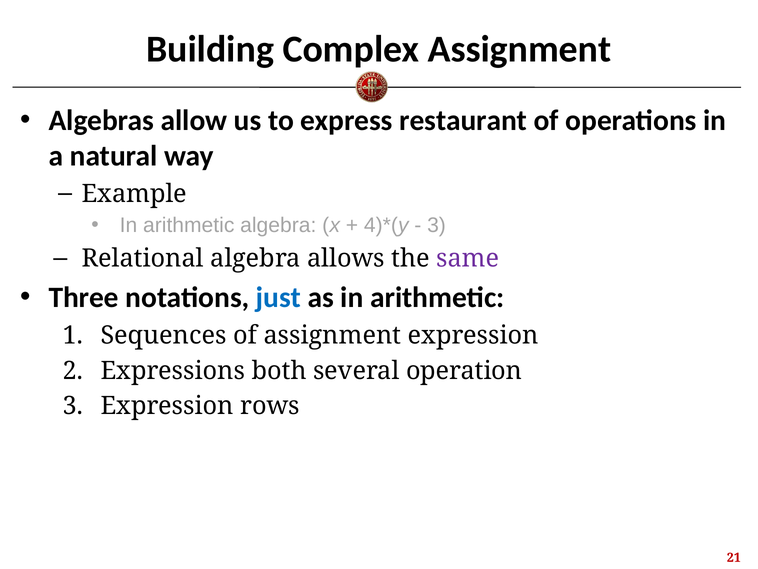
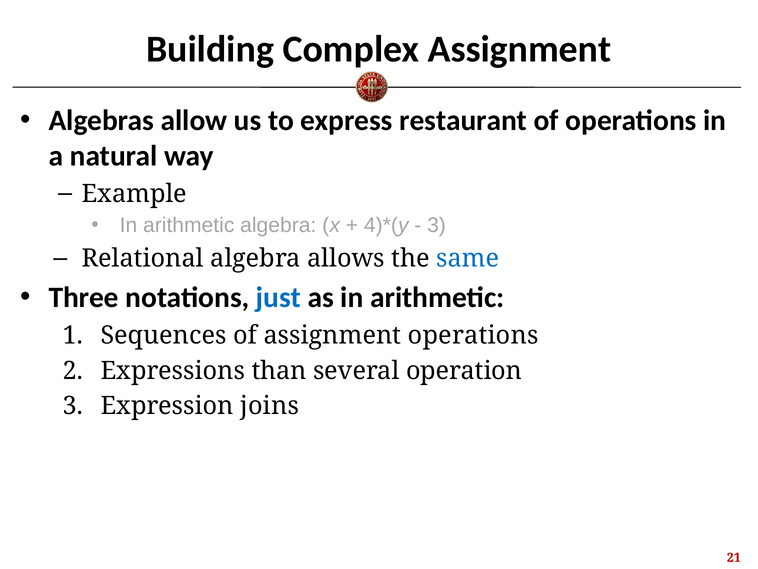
same colour: purple -> blue
assignment expression: expression -> operations
both: both -> than
rows: rows -> joins
